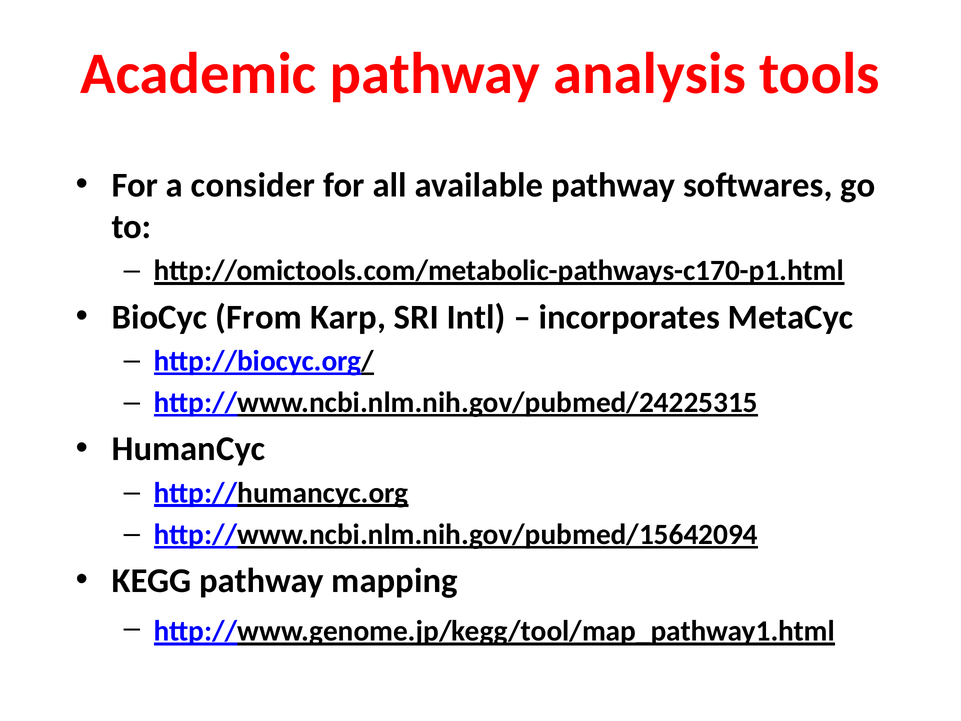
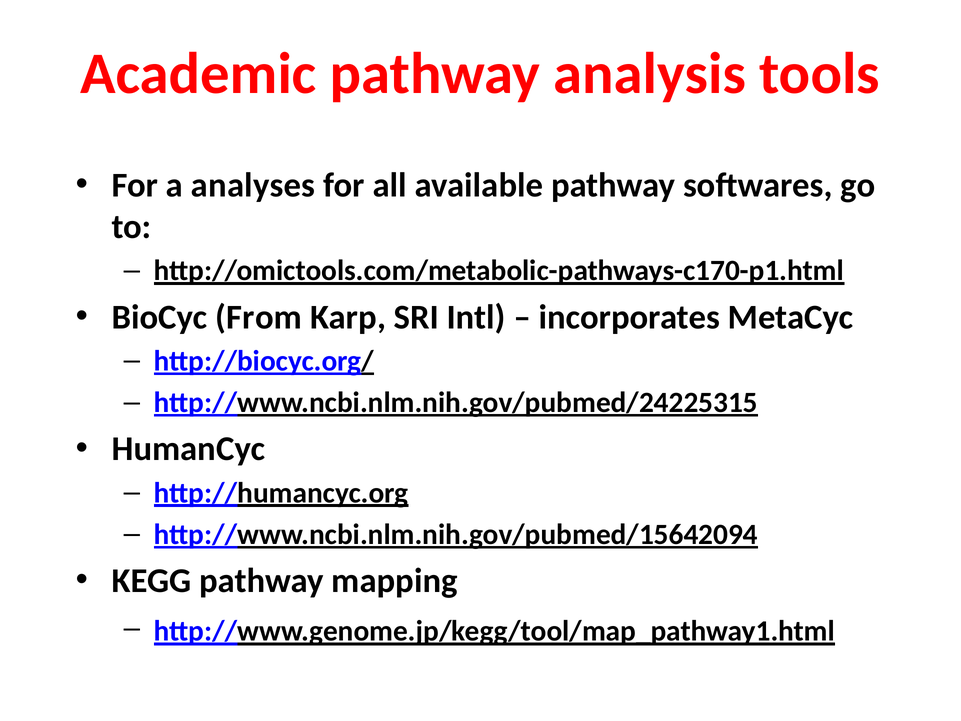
consider: consider -> analyses
